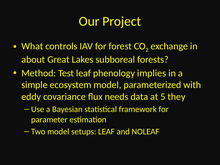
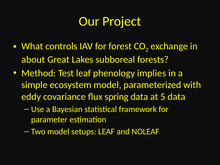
needs: needs -> spring
5 they: they -> data
